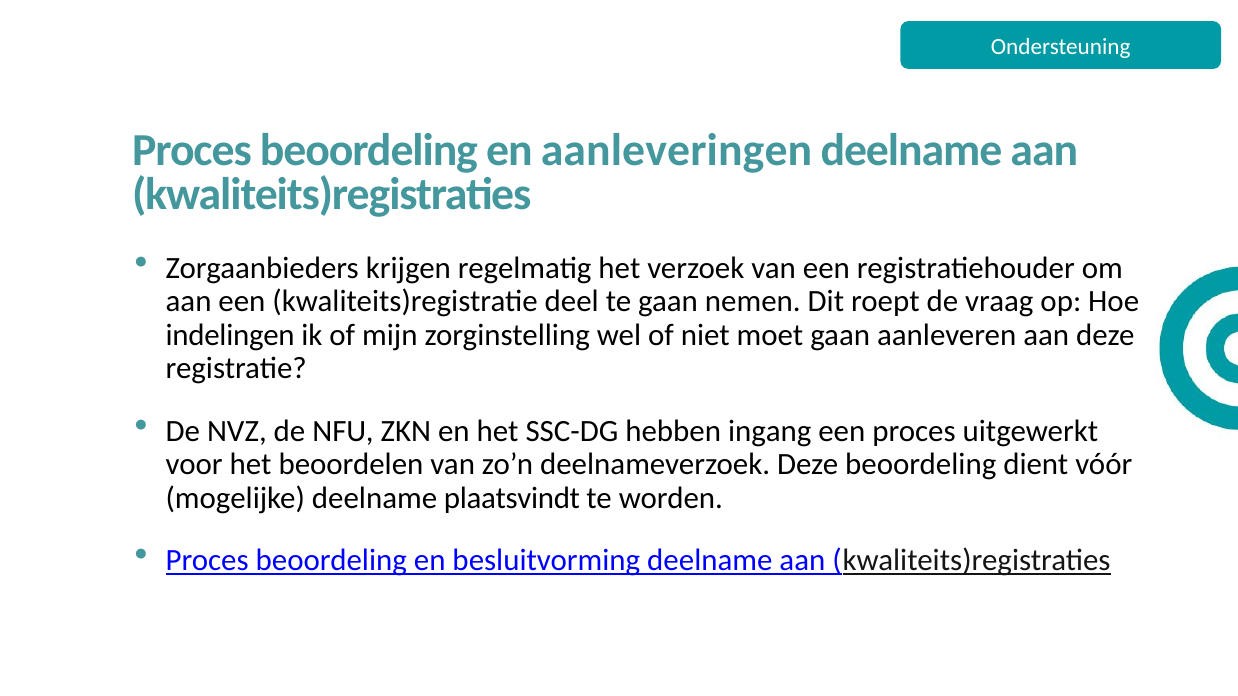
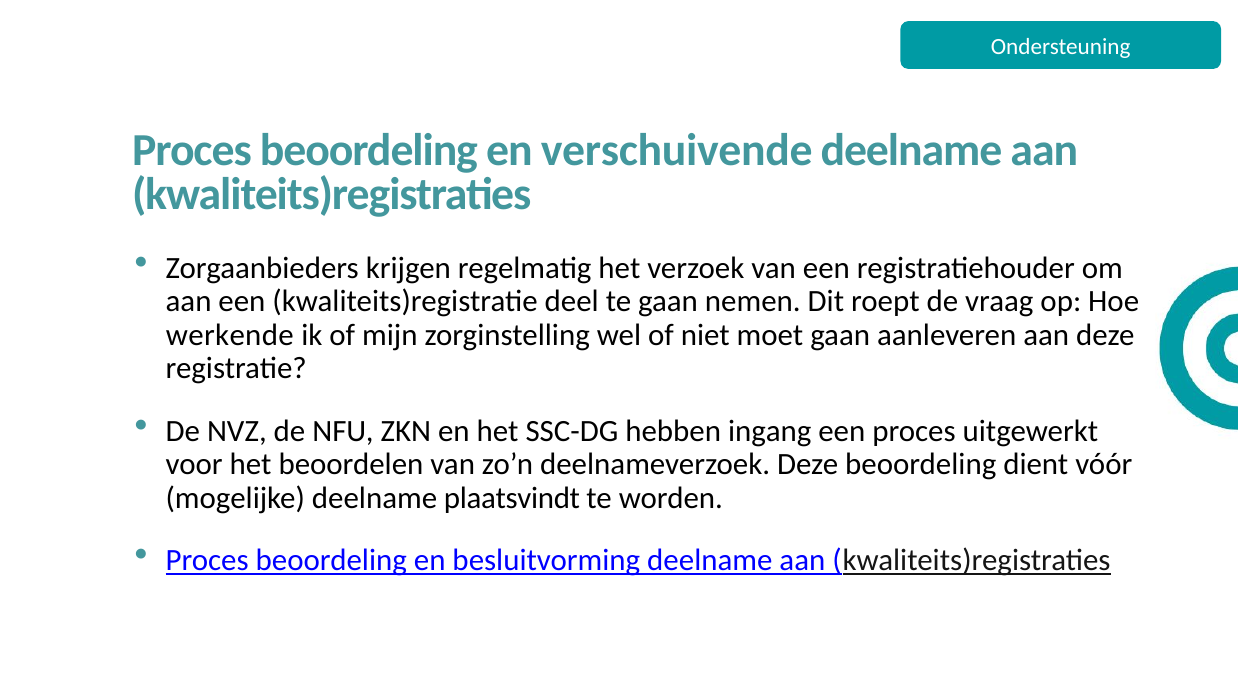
aanleveringen: aanleveringen -> verschuivende
indelingen: indelingen -> werkende
